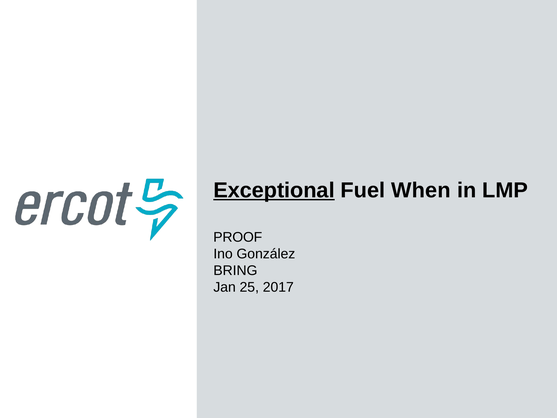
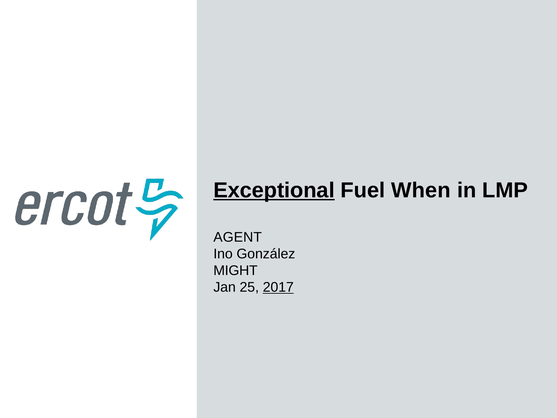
PROOF: PROOF -> AGENT
BRING: BRING -> MIGHT
2017 underline: none -> present
